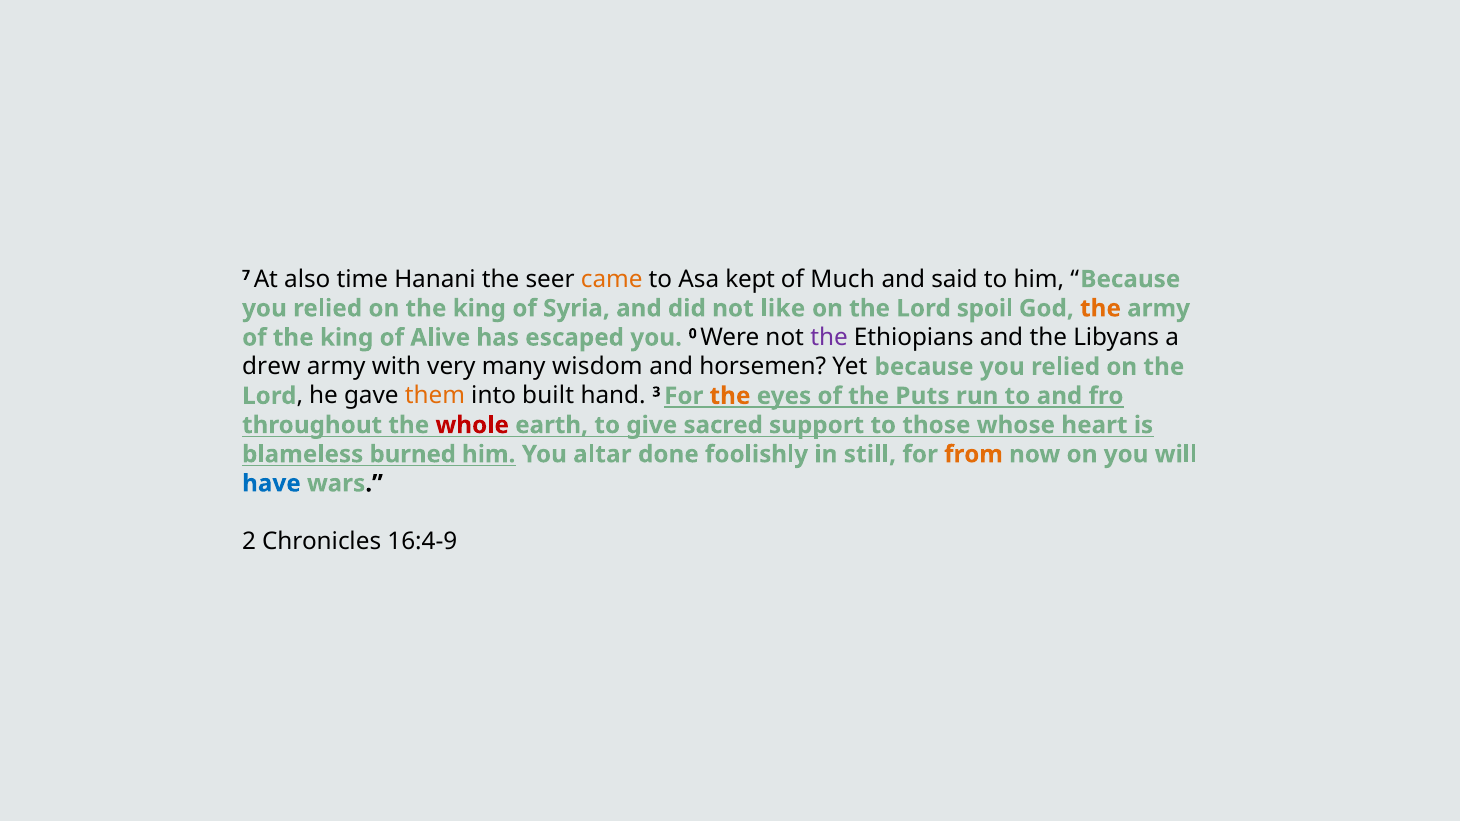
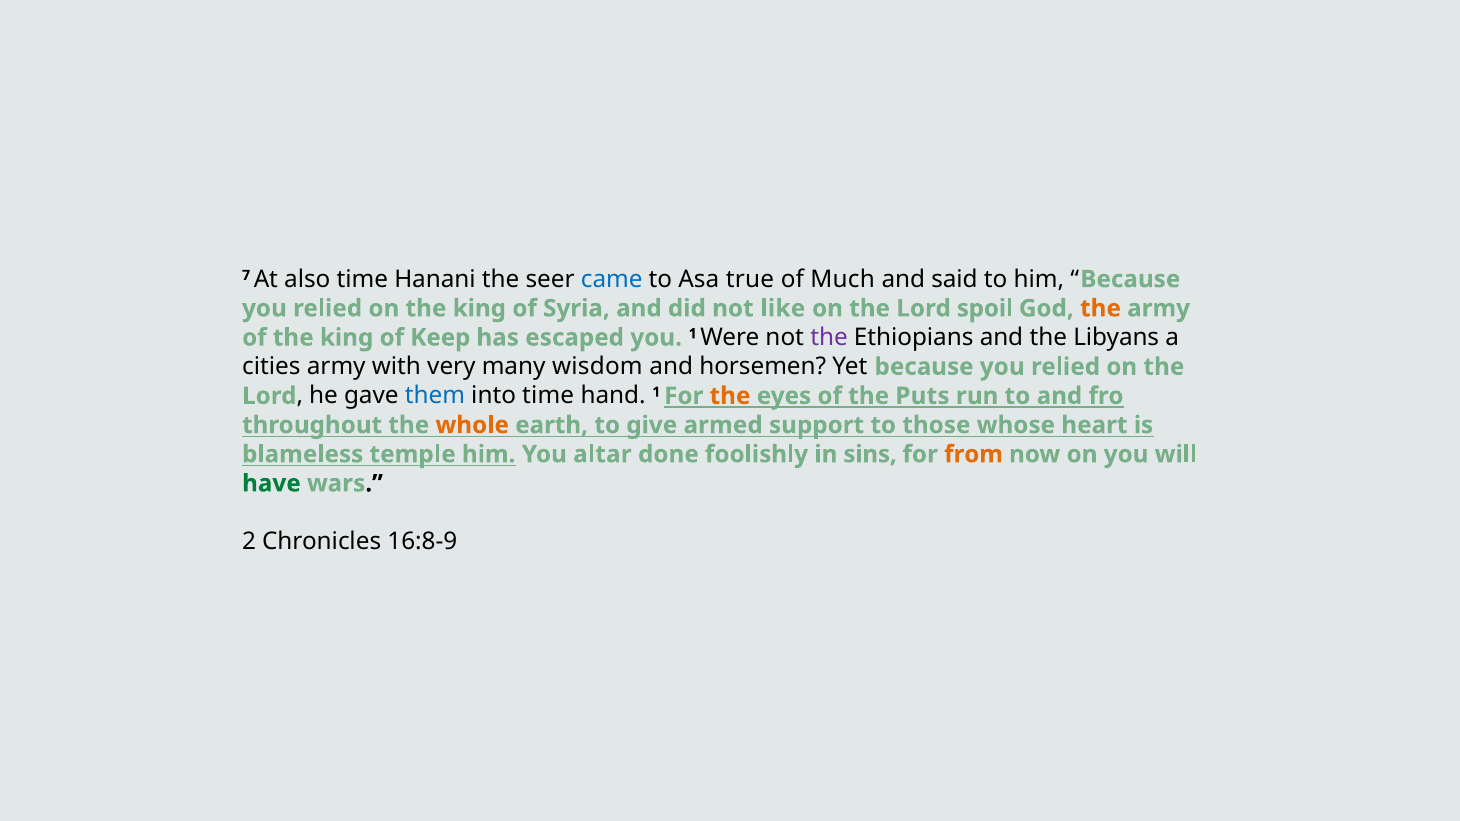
came colour: orange -> blue
kept: kept -> true
Alive: Alive -> Keep
you 0: 0 -> 1
drew: drew -> cities
them colour: orange -> blue
into built: built -> time
hand 3: 3 -> 1
whole colour: red -> orange
sacred: sacred -> armed
burned: burned -> temple
still: still -> sins
have colour: blue -> green
16:4-9: 16:4-9 -> 16:8-9
